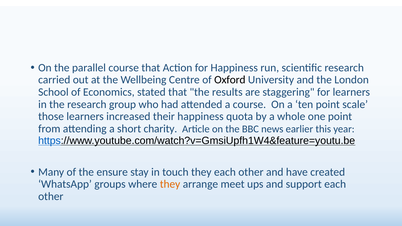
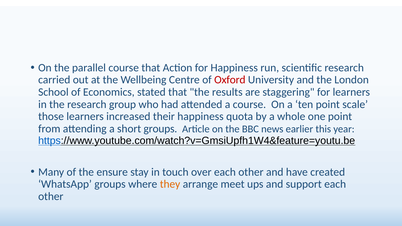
Oxford colour: black -> red
short charity: charity -> groups
touch they: they -> over
